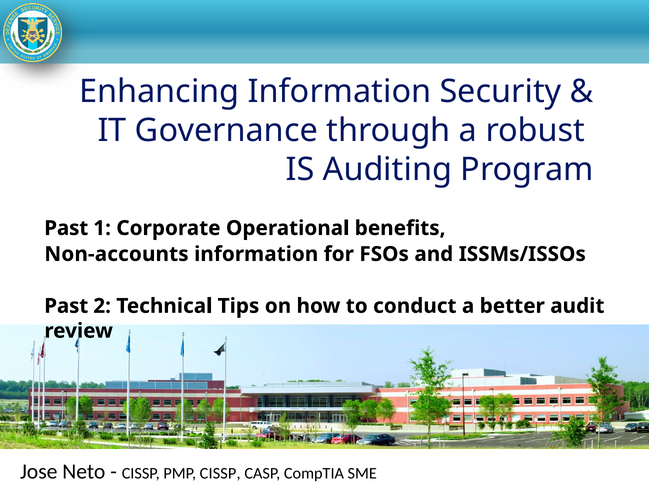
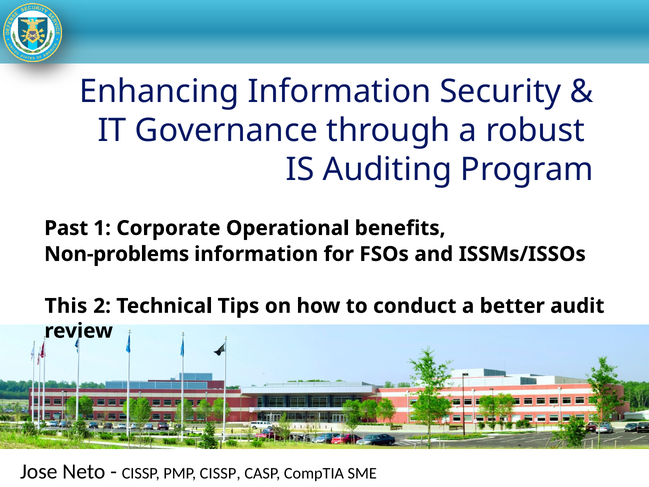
Non-accounts: Non-accounts -> Non-problems
Past at (66, 306): Past -> This
